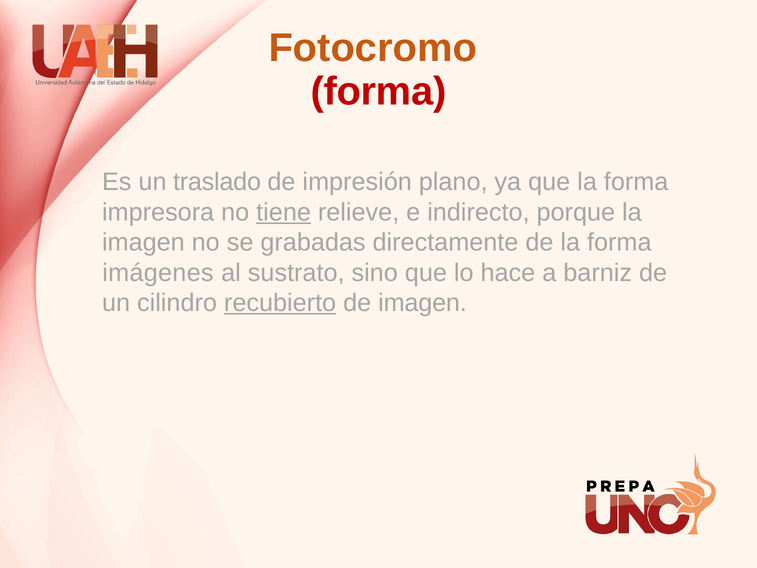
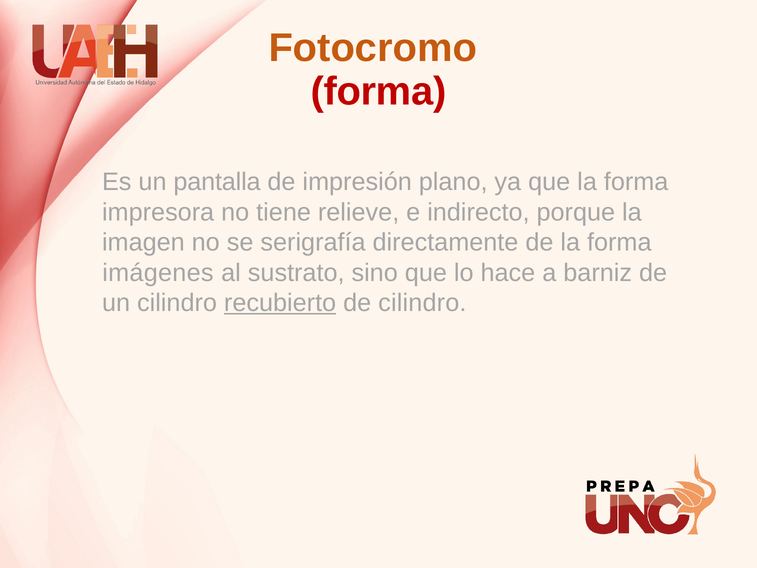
traslado: traslado -> pantalla
tiene underline: present -> none
grabadas: grabadas -> serigrafía
de imagen: imagen -> cilindro
